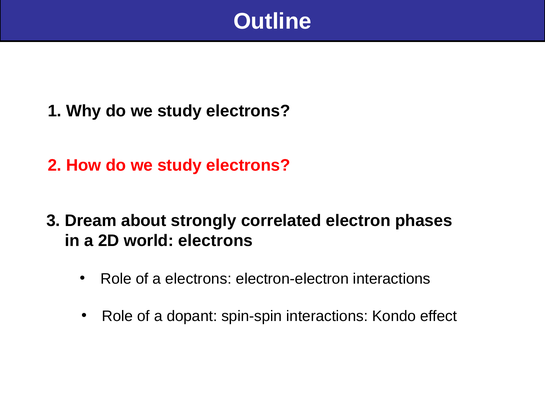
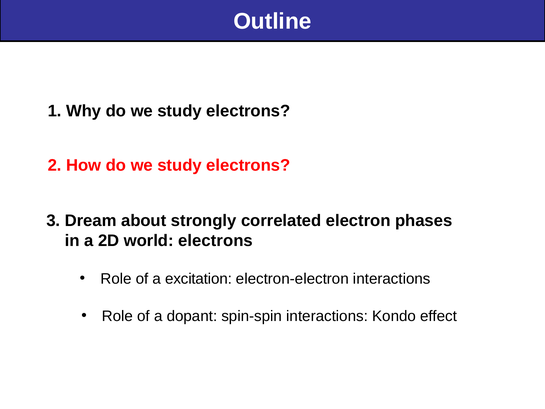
a electrons: electrons -> excitation
